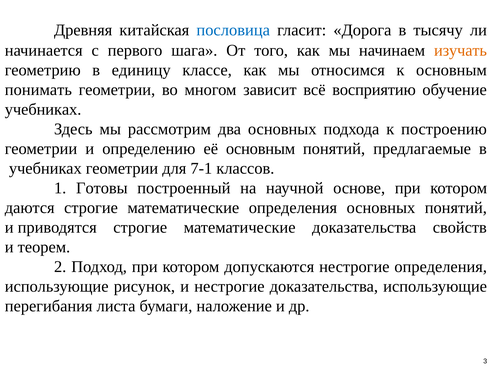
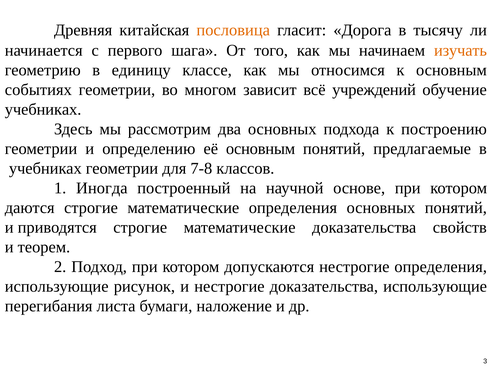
пословица colour: blue -> orange
понимать: понимать -> событиях
восприятию: восприятию -> учреждений
7-1: 7-1 -> 7-8
Готовы: Готовы -> Иногда
